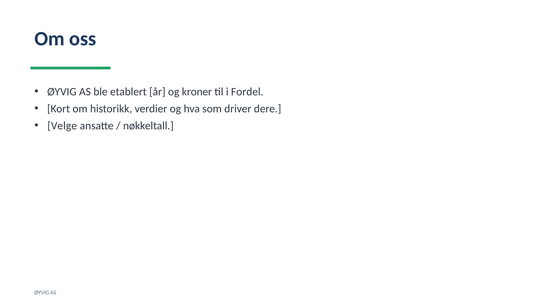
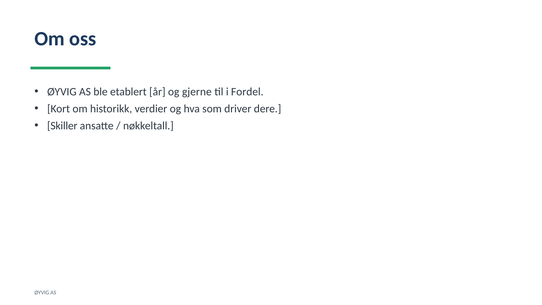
kroner: kroner -> gjerne
Velge: Velge -> Skiller
